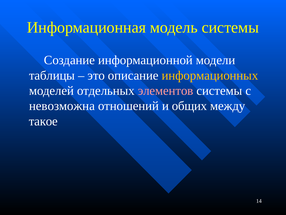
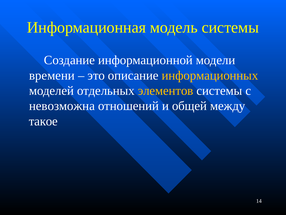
таблицы: таблицы -> времени
элементов colour: pink -> yellow
общих: общих -> общей
